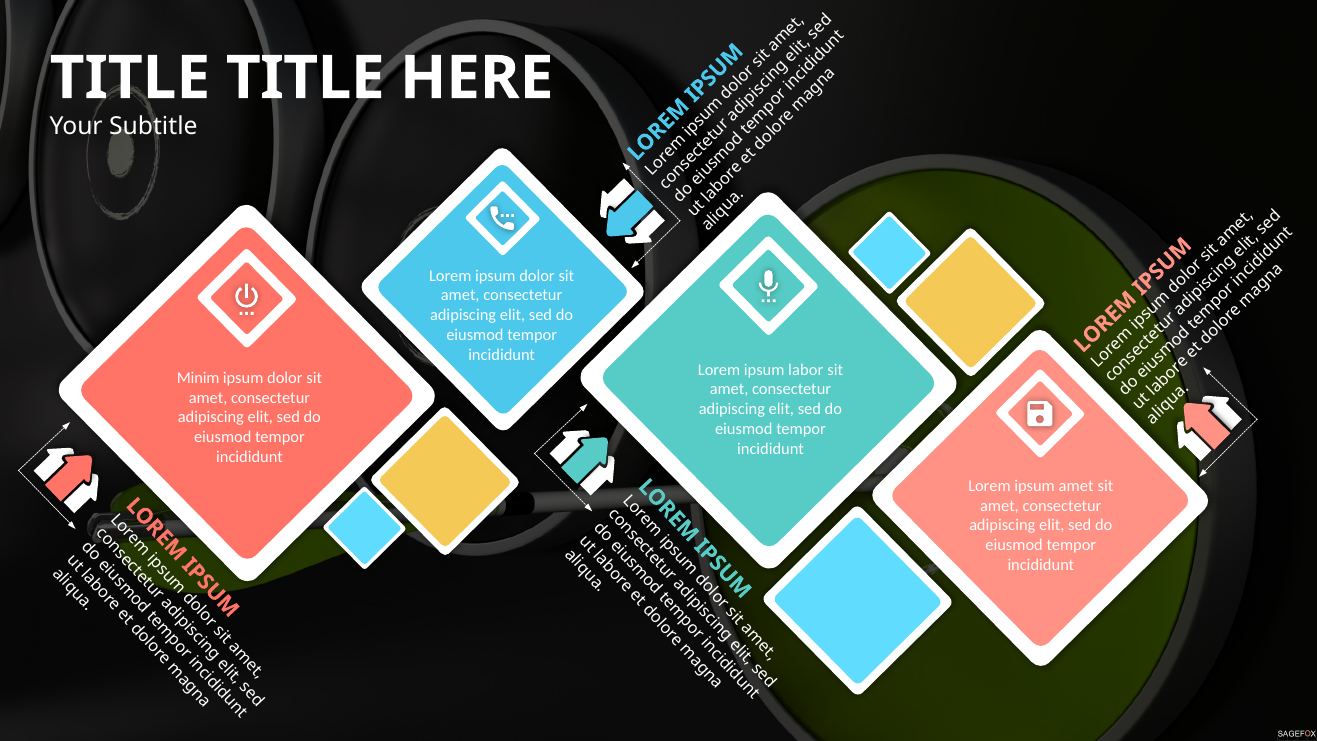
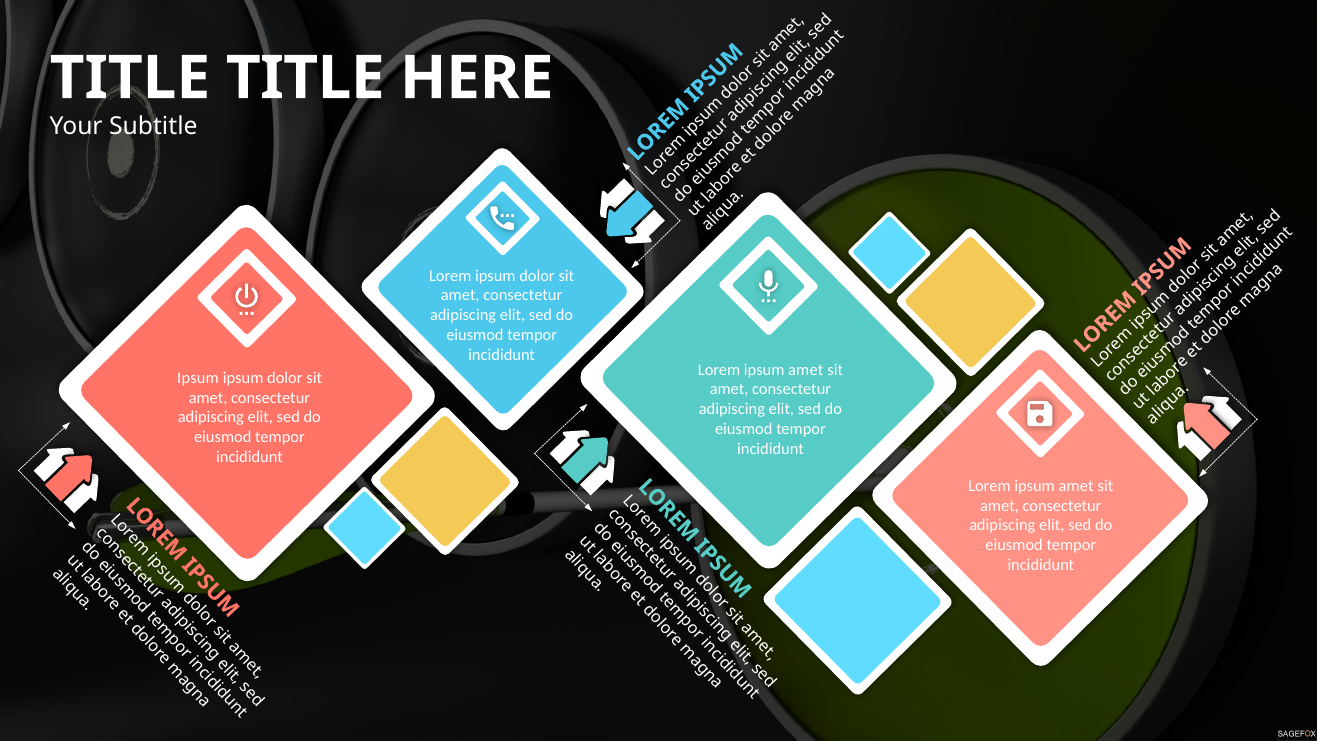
labor at (806, 370): labor -> amet
Minim at (198, 378): Minim -> Ipsum
